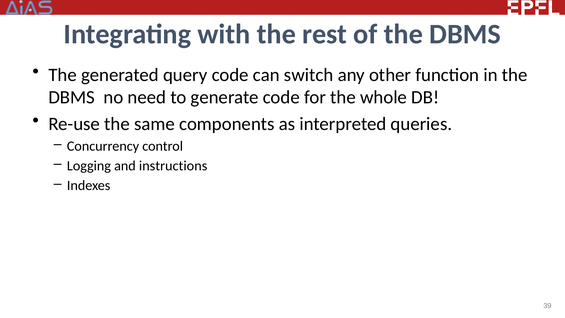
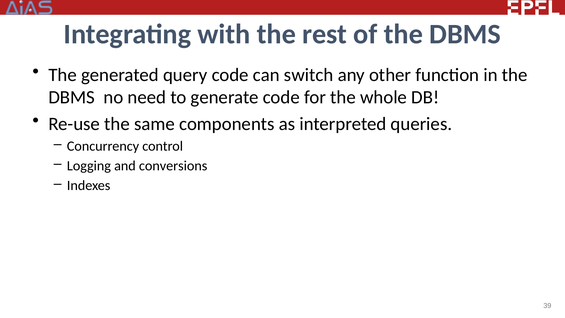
instructions: instructions -> conversions
